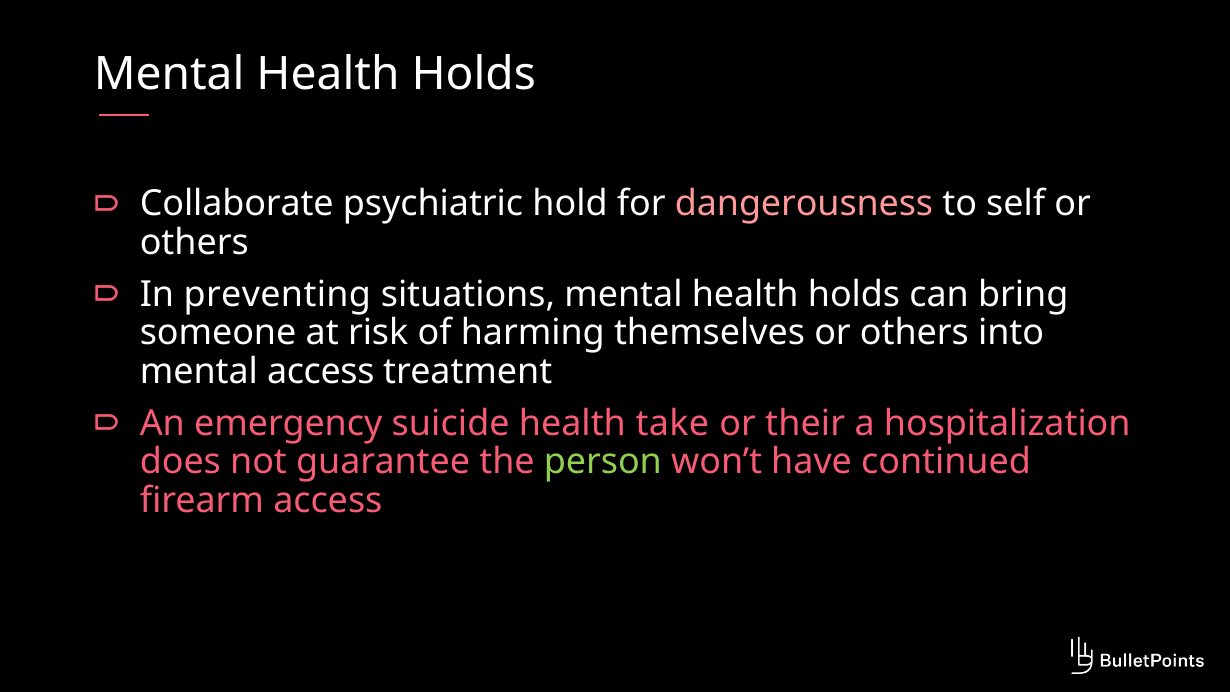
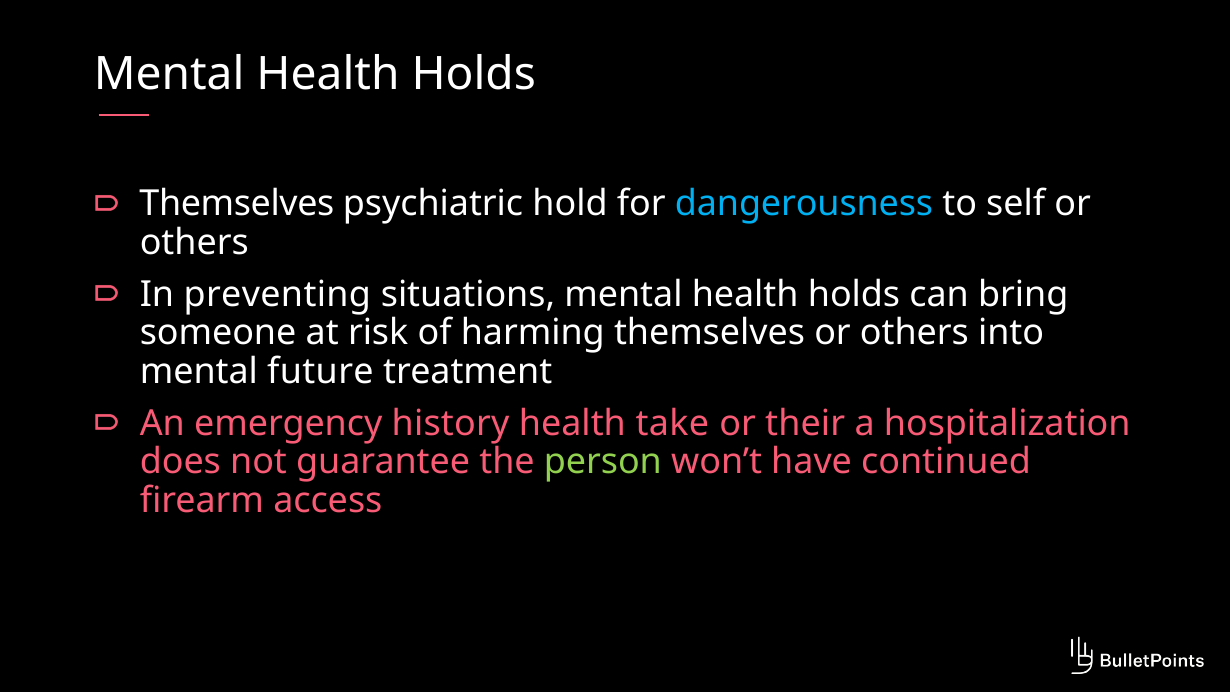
Collaborate at (237, 204): Collaborate -> Themselves
dangerousness colour: pink -> light blue
mental access: access -> future
suicide: suicide -> history
